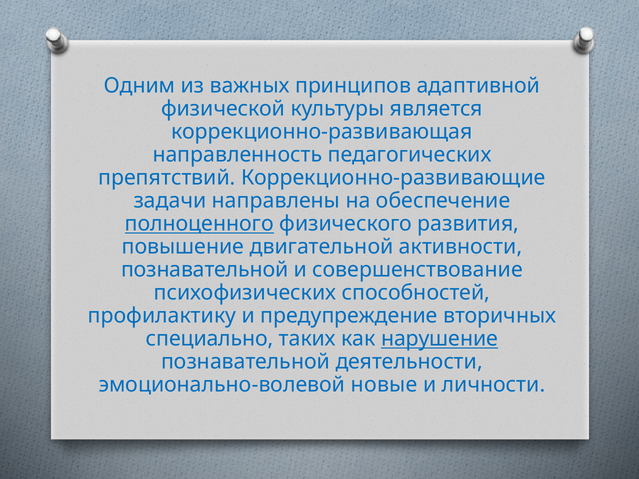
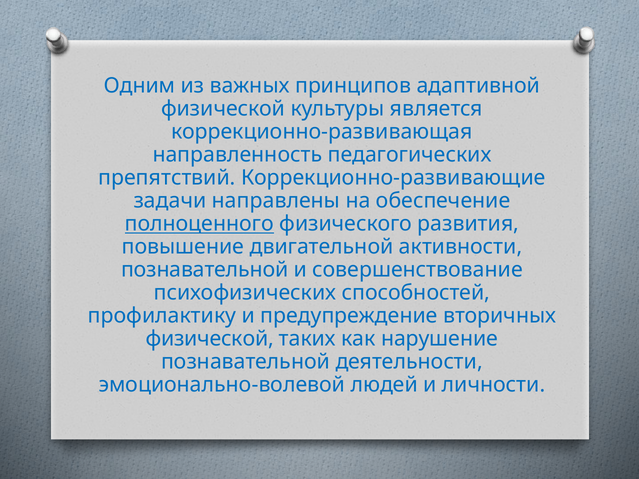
специально at (210, 339): специально -> физической
нарушение underline: present -> none
новые: новые -> людей
